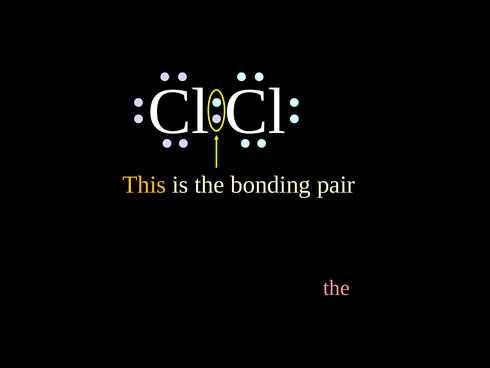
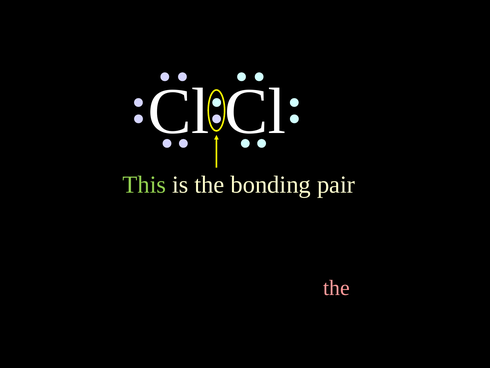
This colour: yellow -> light green
